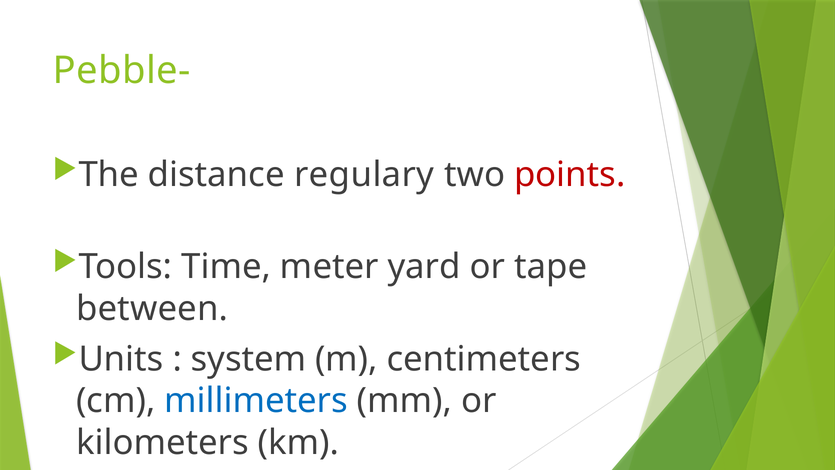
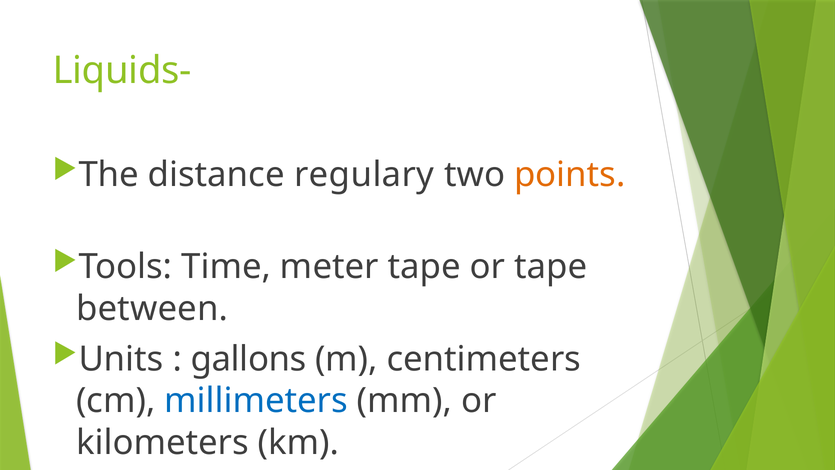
Pebble-: Pebble- -> Liquids-
points colour: red -> orange
meter yard: yard -> tape
system: system -> gallons
